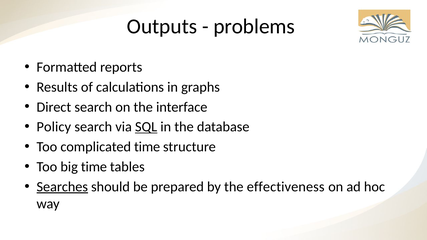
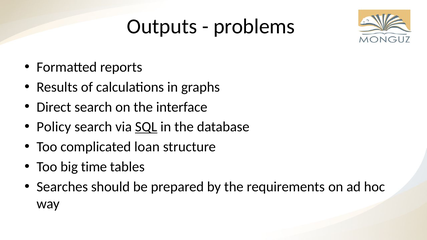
complicated time: time -> loan
Searches underline: present -> none
effectiveness: effectiveness -> requirements
